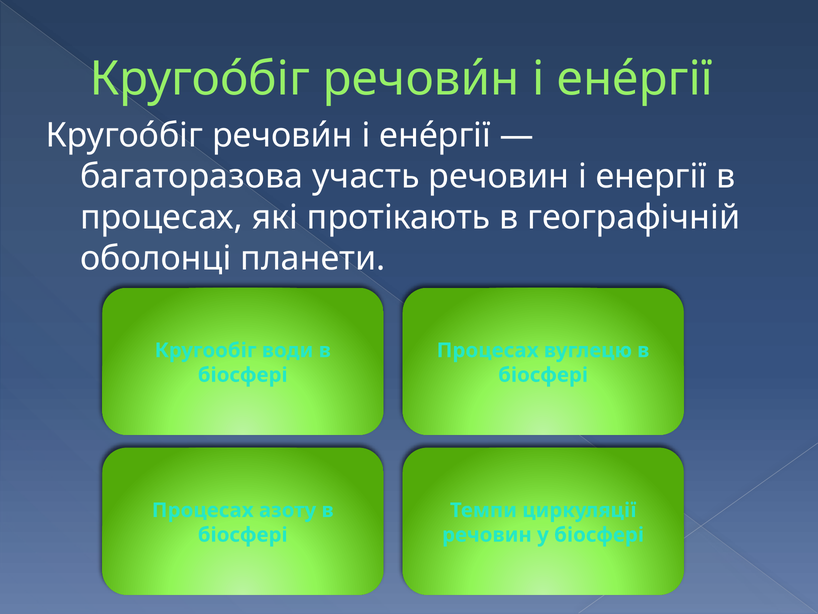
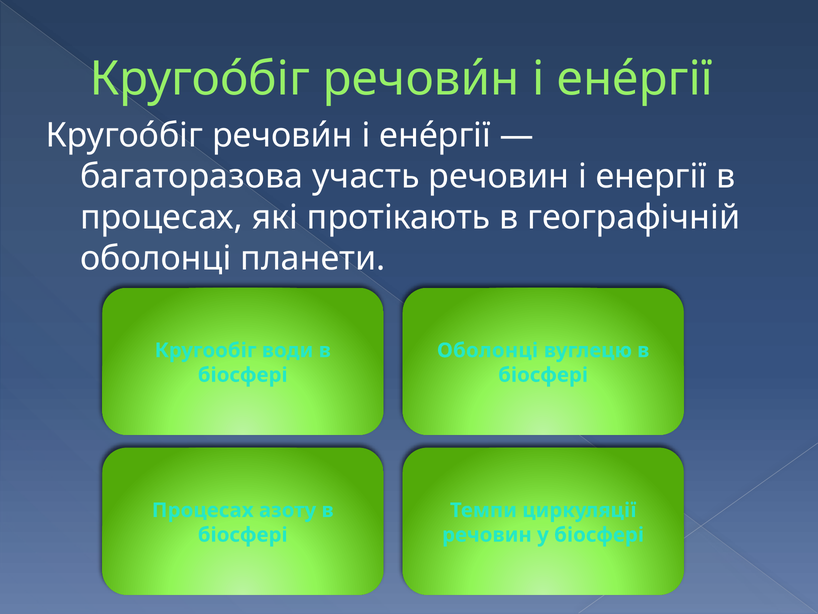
Процесах at (488, 350): Процесах -> Оболонці
